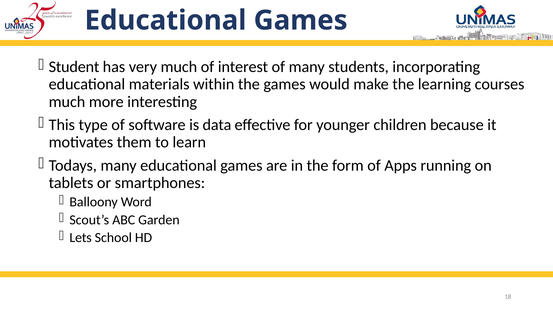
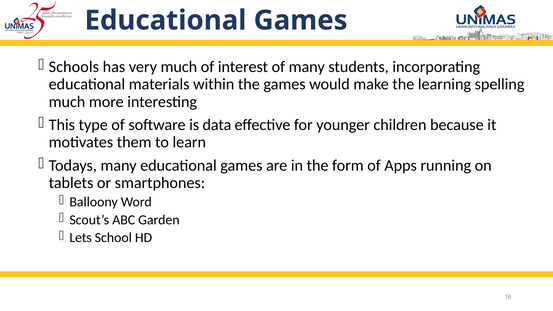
Student: Student -> Schools
courses: courses -> spelling
